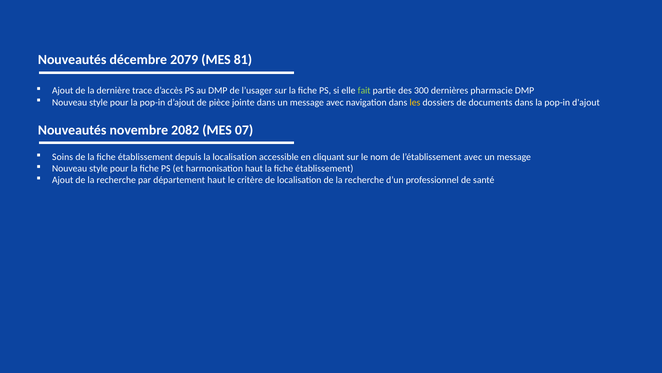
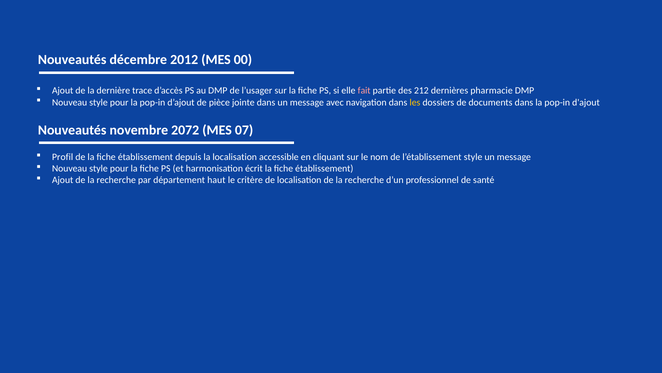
2079: 2079 -> 2012
81: 81 -> 00
fait colour: light green -> pink
300: 300 -> 212
2082: 2082 -> 2072
Soins: Soins -> Profil
l’établissement avec: avec -> style
harmonisation haut: haut -> écrit
